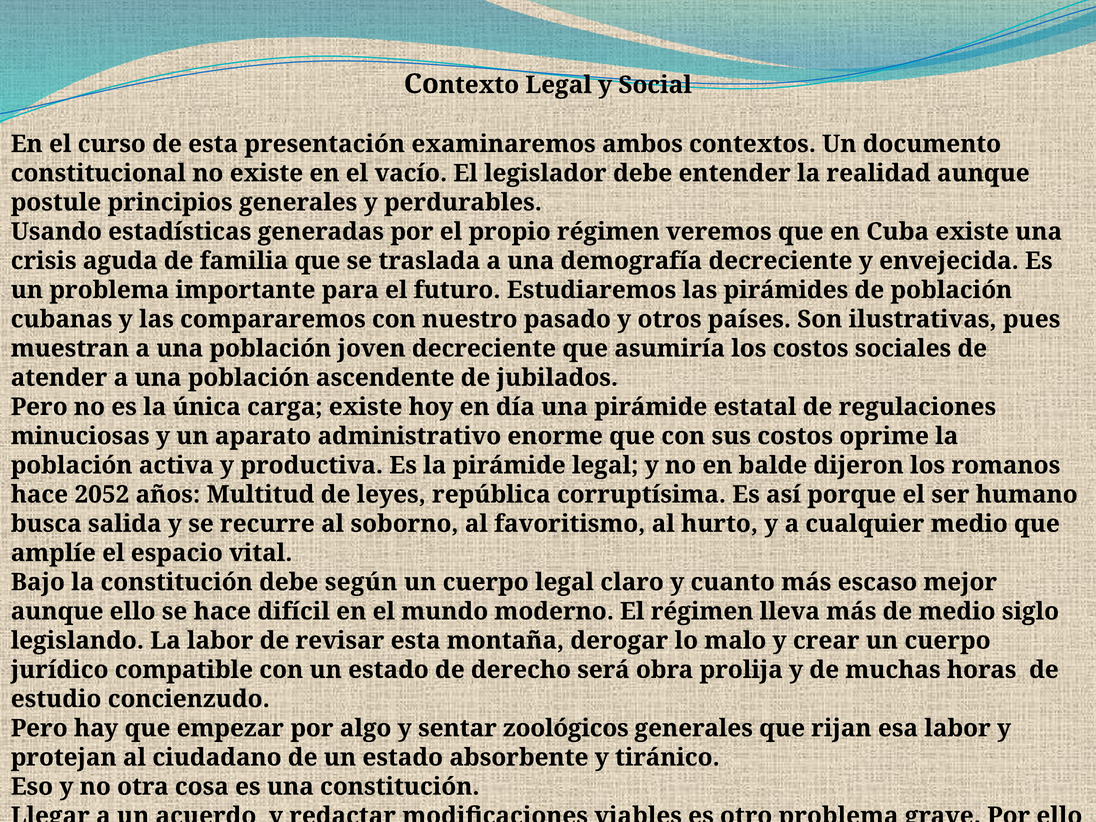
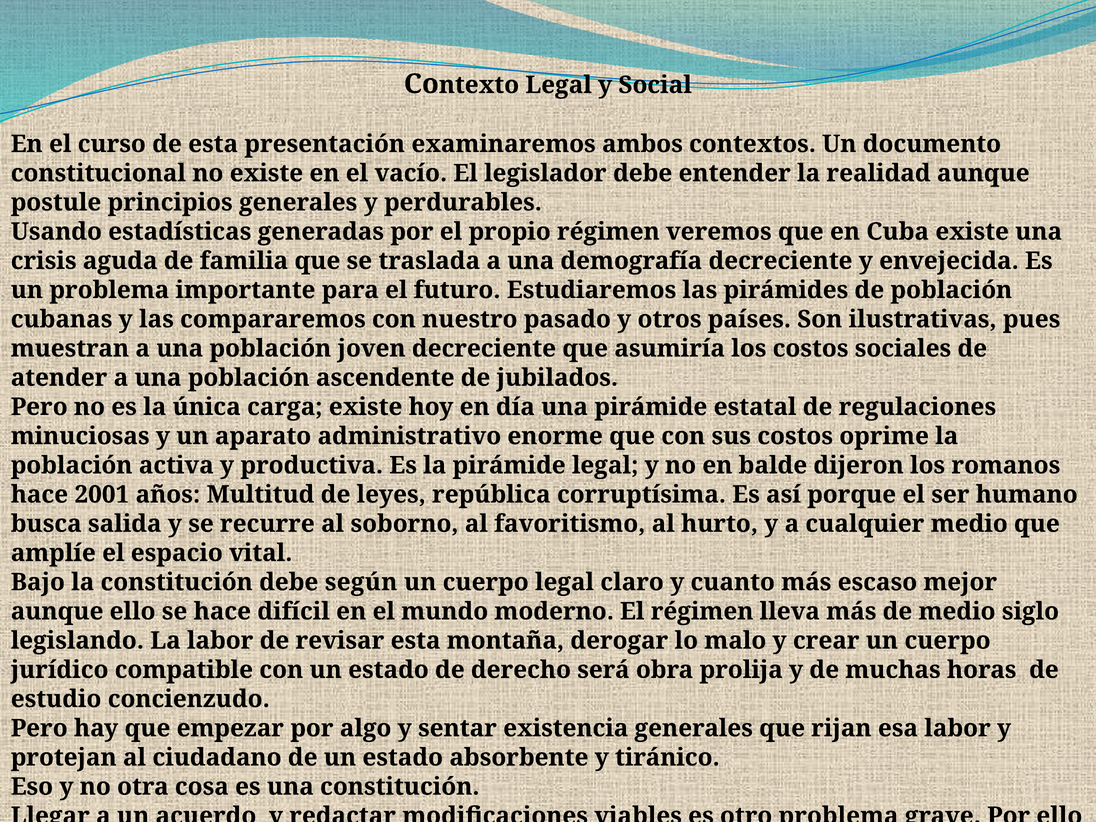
2052: 2052 -> 2001
zoológicos: zoológicos -> existencia
